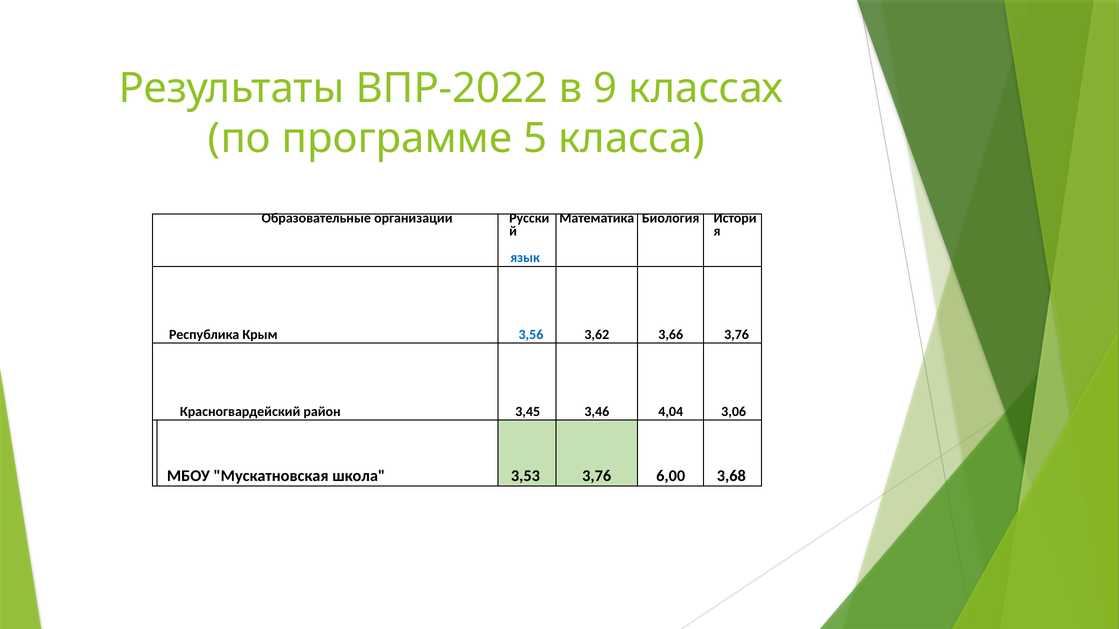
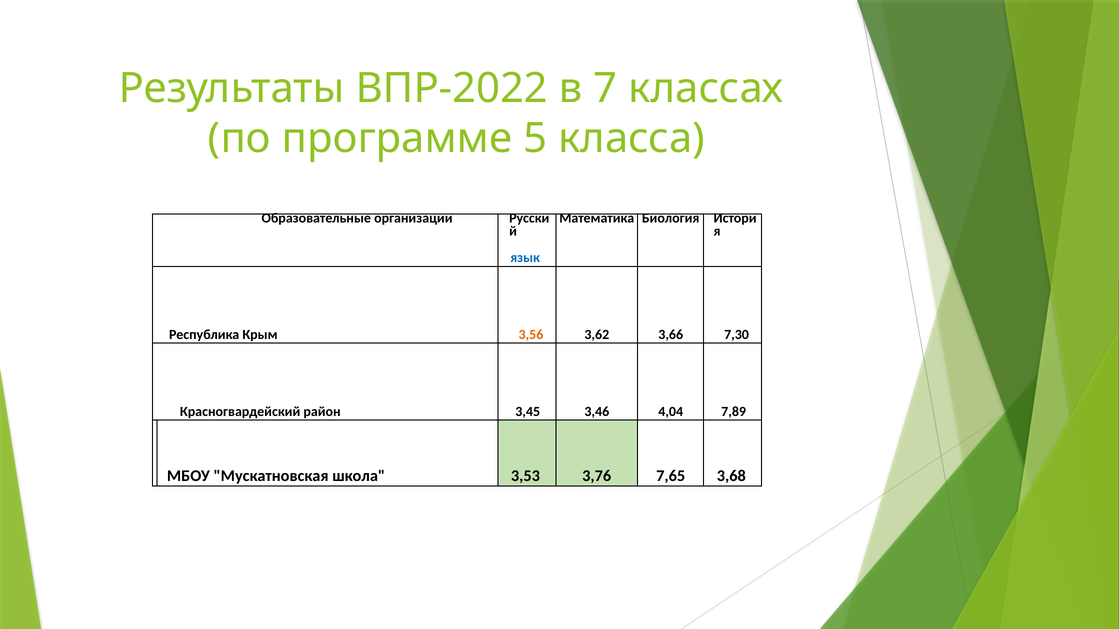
9: 9 -> 7
3,56 colour: blue -> orange
3,66 3,76: 3,76 -> 7,30
3,06: 3,06 -> 7,89
6,00: 6,00 -> 7,65
